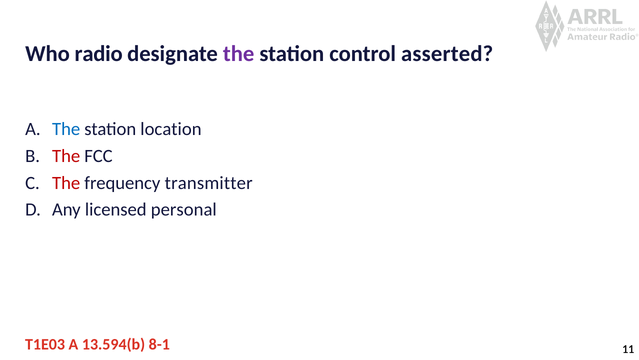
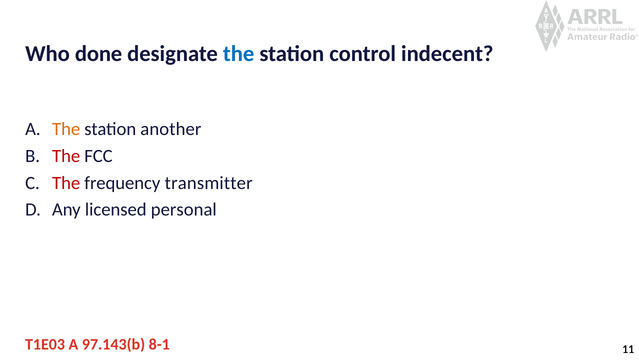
radio: radio -> done
the at (239, 54) colour: purple -> blue
asserted: asserted -> indecent
The at (66, 129) colour: blue -> orange
location: location -> another
13.594(b: 13.594(b -> 97.143(b
